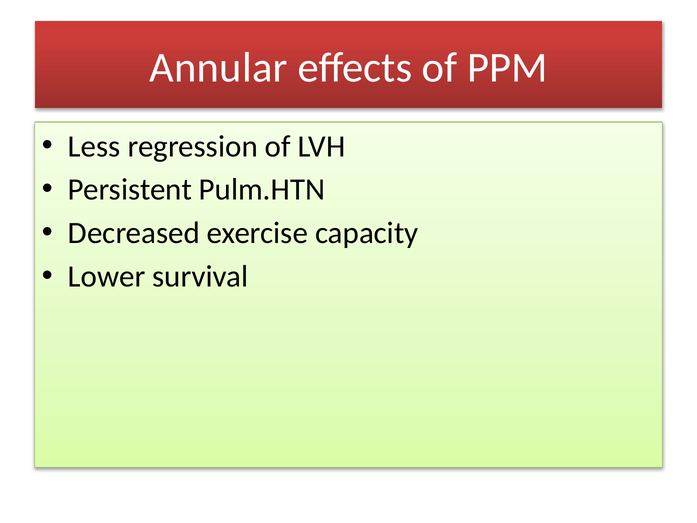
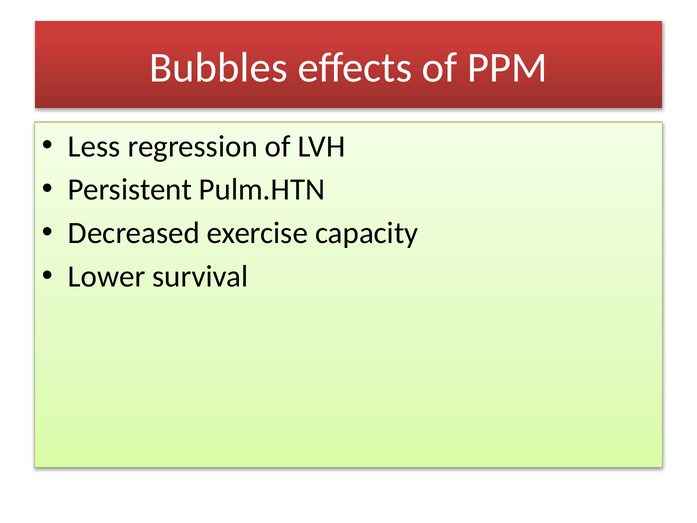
Annular: Annular -> Bubbles
